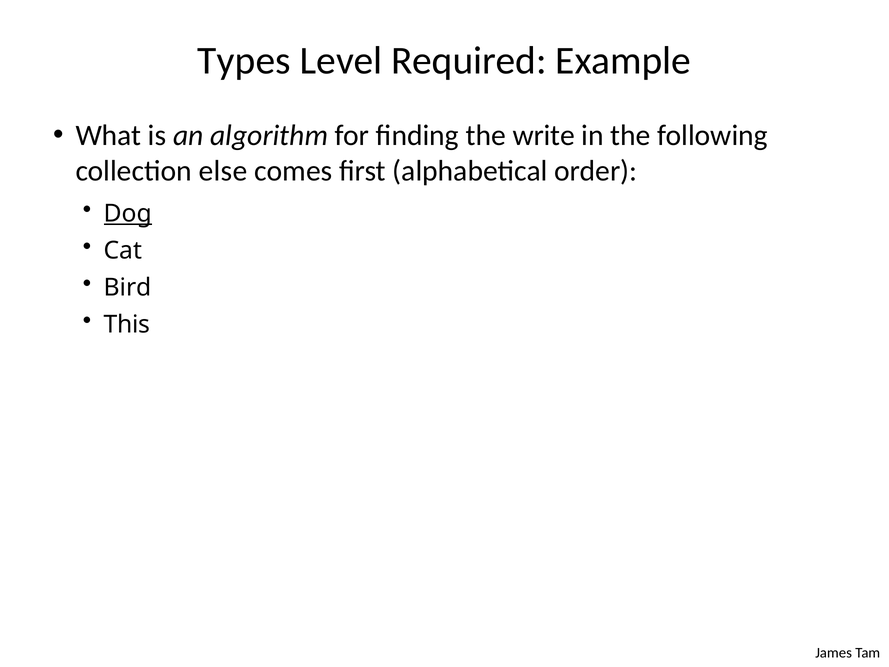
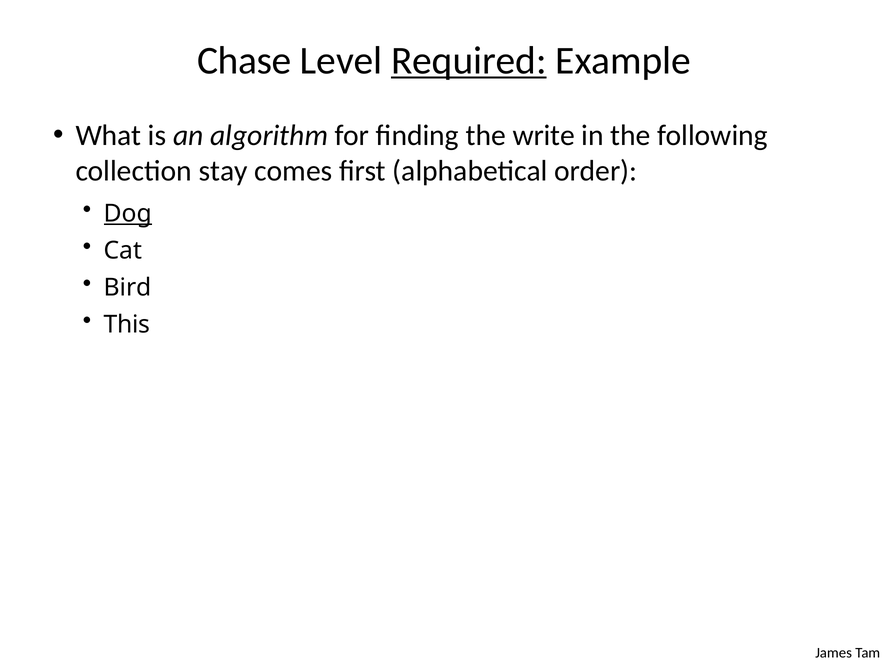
Types: Types -> Chase
Required underline: none -> present
else: else -> stay
